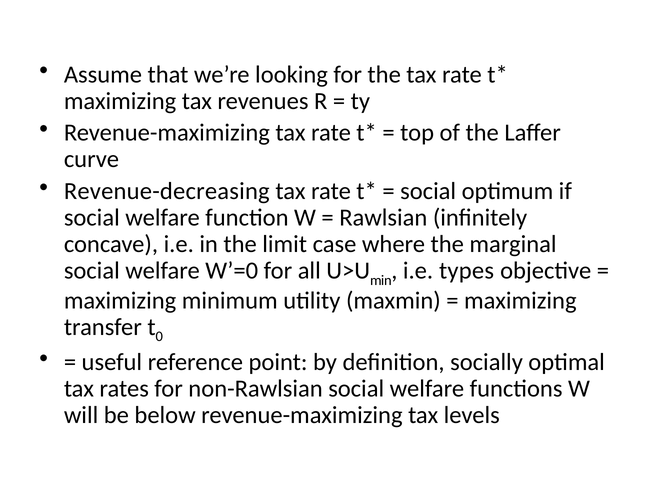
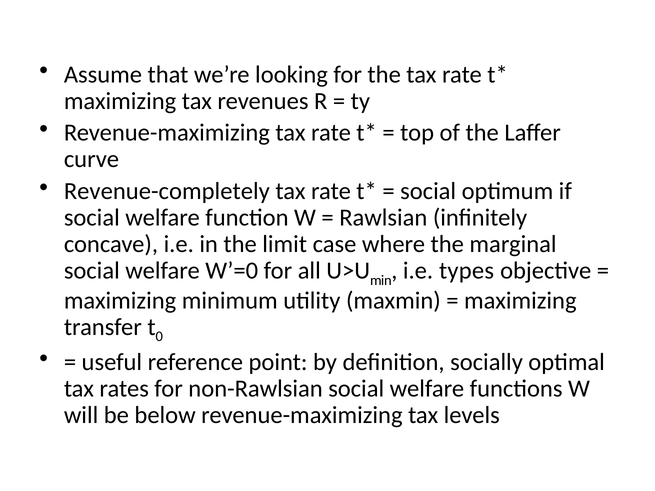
Revenue-decreasing: Revenue-decreasing -> Revenue-completely
